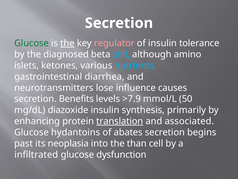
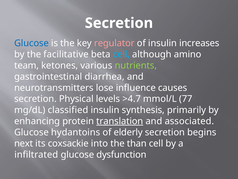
Glucose at (31, 43) colour: green -> blue
the at (67, 43) underline: present -> none
tolerance: tolerance -> increases
diagnosed: diagnosed -> facilitative
islets: islets -> team
nutrients colour: light blue -> light green
Benefits: Benefits -> Physical
>7.9: >7.9 -> >4.7
50: 50 -> 77
diazoxide: diazoxide -> classified
abates: abates -> elderly
past: past -> next
neoplasia: neoplasia -> coxsackie
